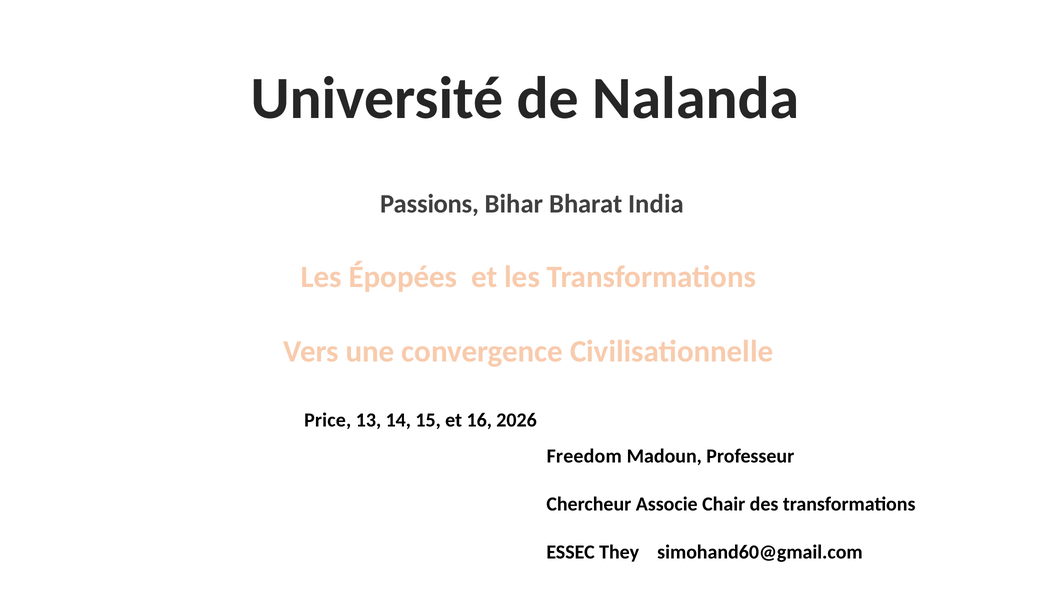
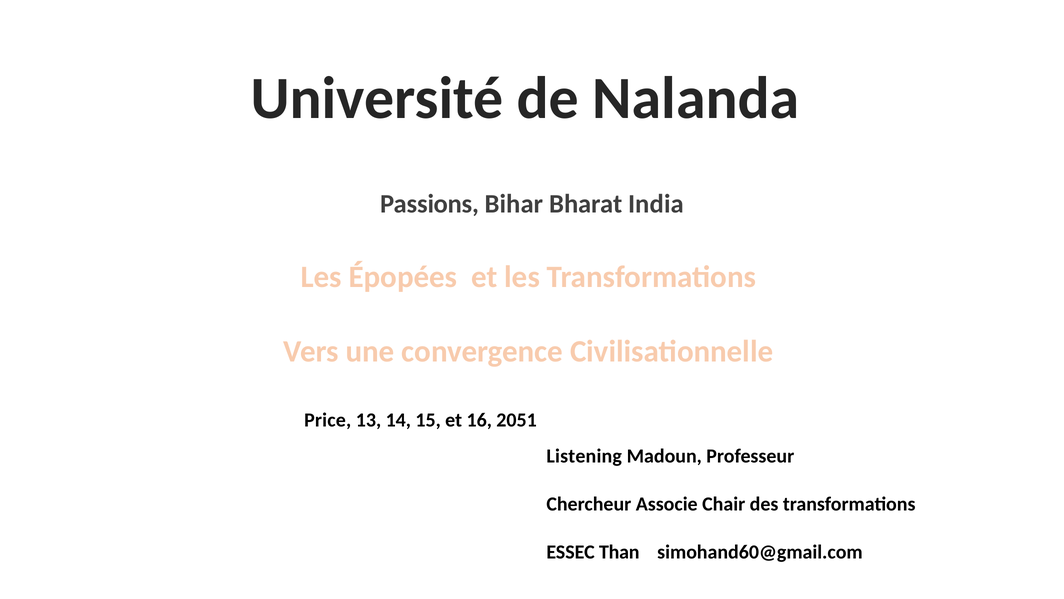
2026: 2026 -> 2051
Freedom: Freedom -> Listening
They: They -> Than
